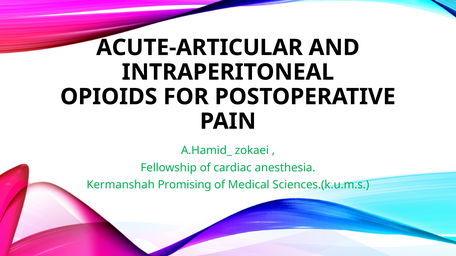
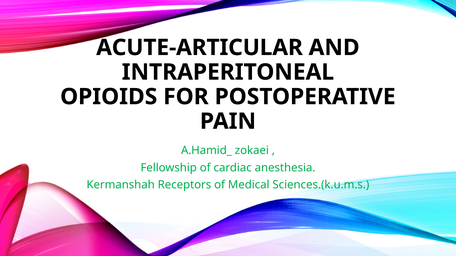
Promising: Promising -> Receptors
